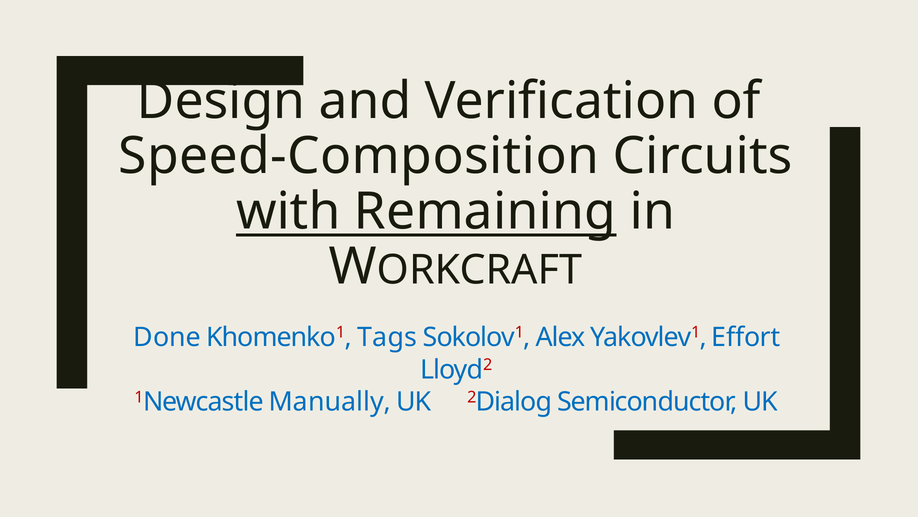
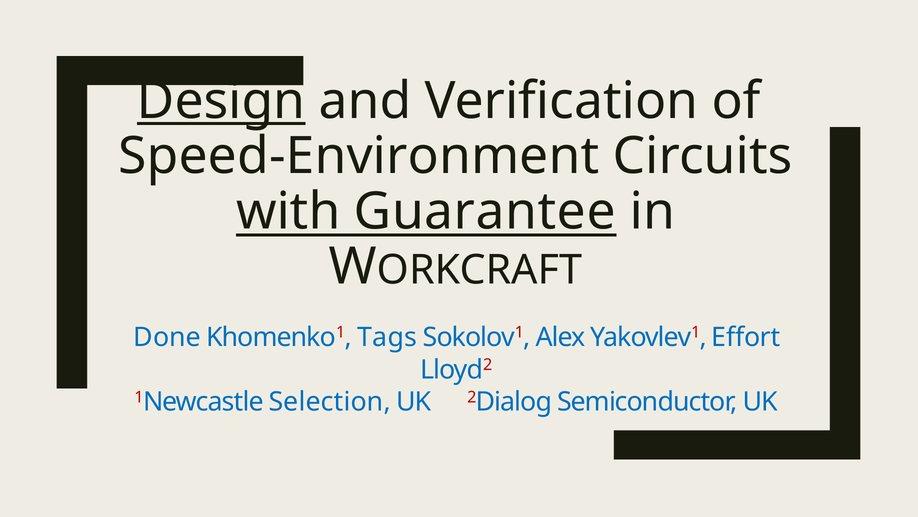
Design underline: none -> present
Speed-Composition: Speed-Composition -> Speed-Environment
Remaining: Remaining -> Guarantee
Manually: Manually -> Selection
